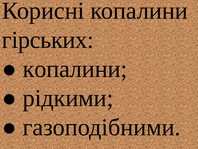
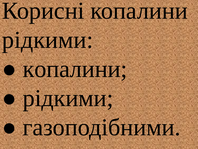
гірських at (48, 40): гірських -> рідкими
